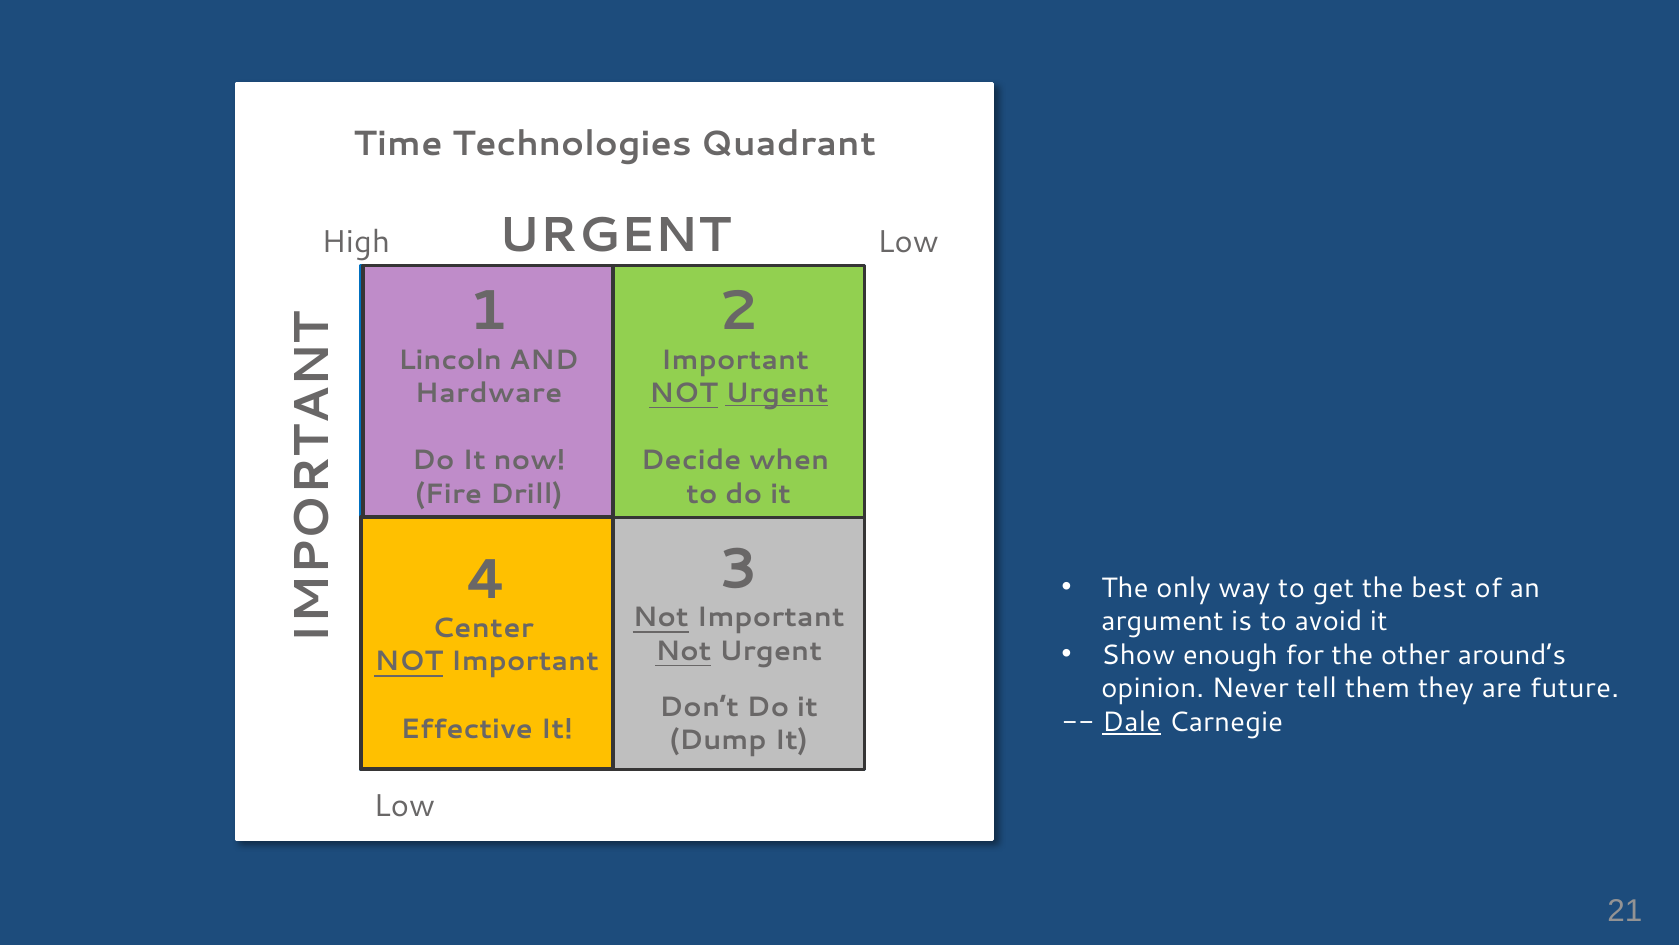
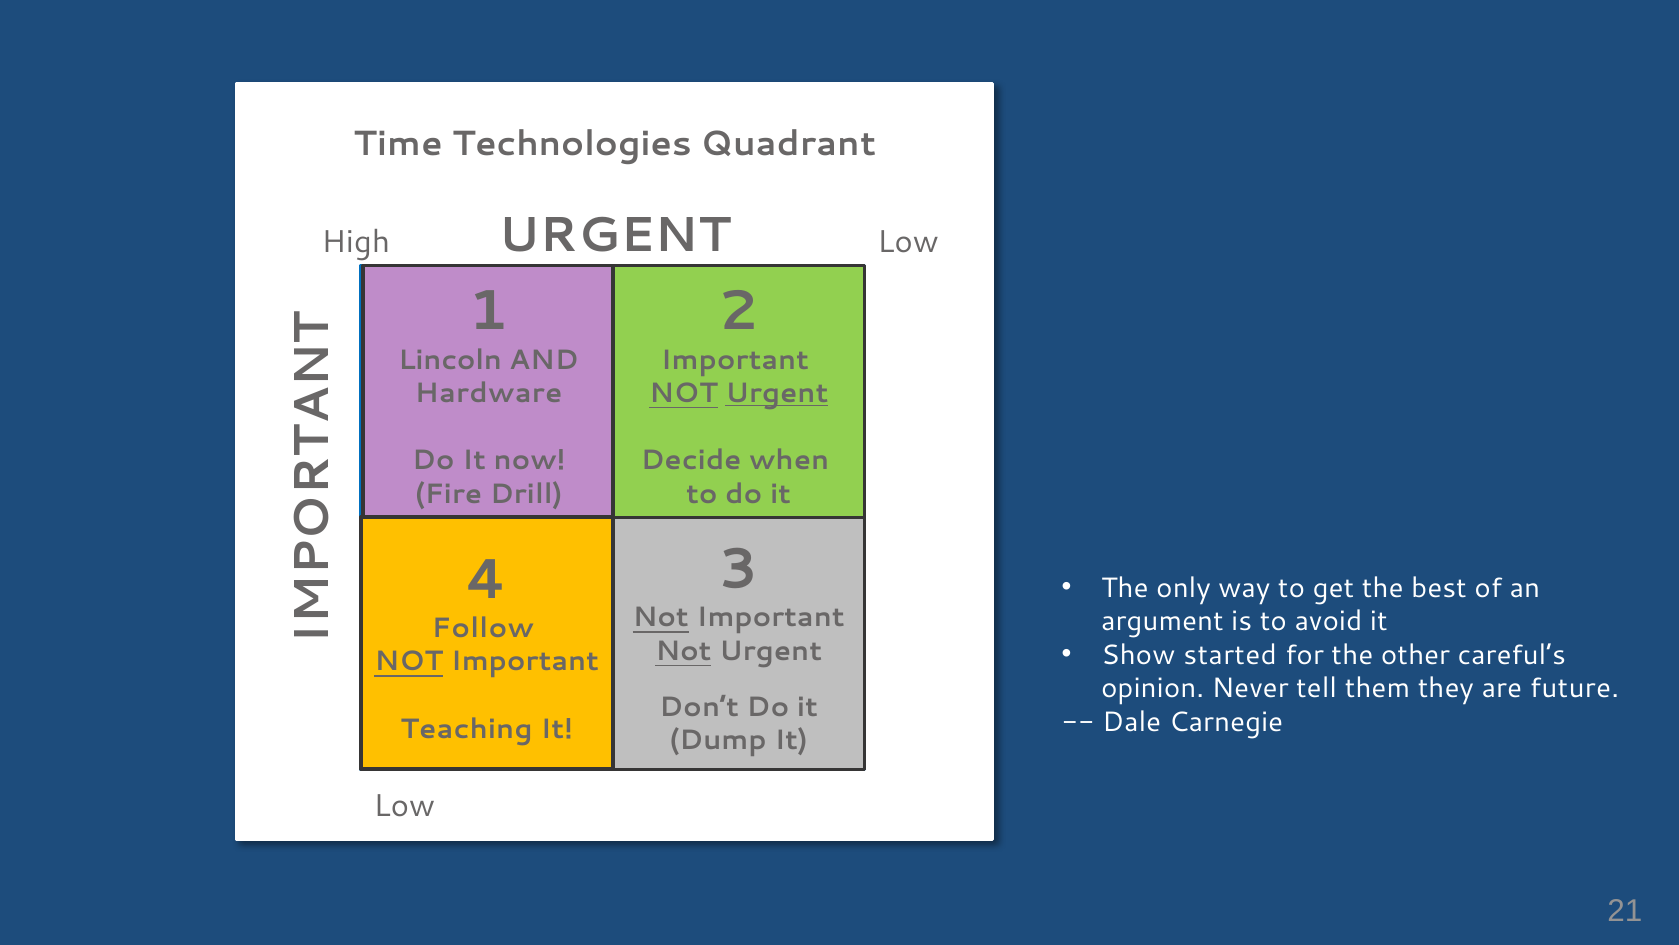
Center: Center -> Follow
enough: enough -> started
around’s: around’s -> careful’s
Dale underline: present -> none
Effective: Effective -> Teaching
